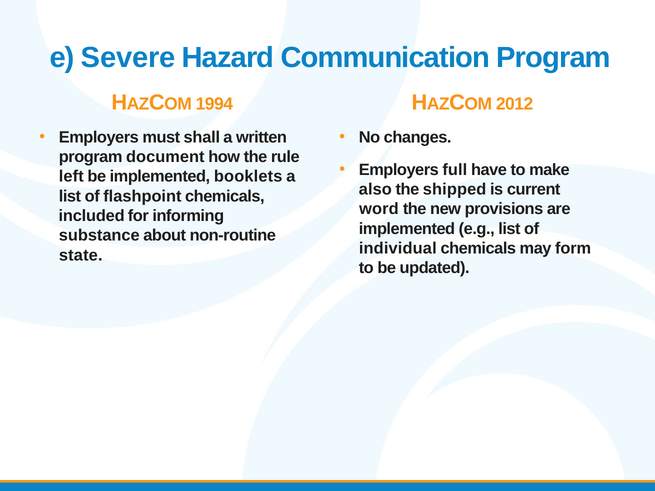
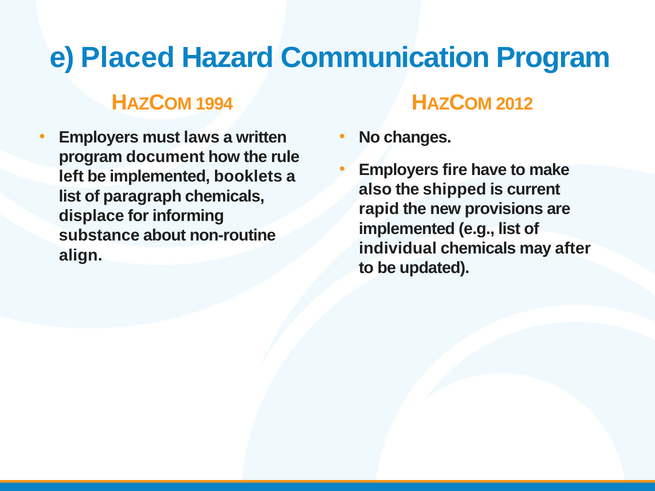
Severe: Severe -> Placed
shall: shall -> laws
full: full -> fire
flashpoint: flashpoint -> paragraph
word: word -> rapid
included: included -> displace
form: form -> after
state: state -> align
